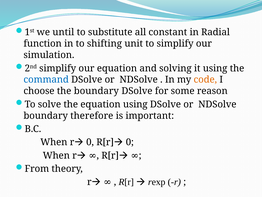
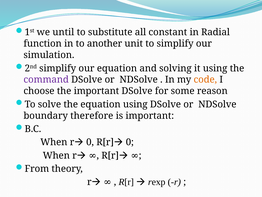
shifting: shifting -> another
command colour: blue -> purple
the boundary: boundary -> important
